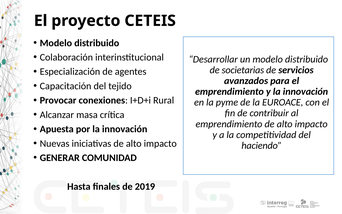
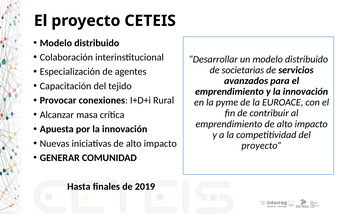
haciendo at (262, 145): haciendo -> proyecto
